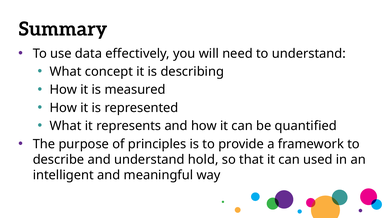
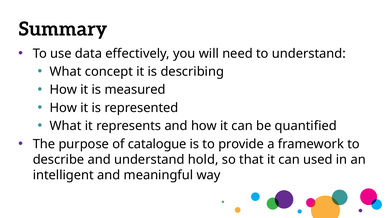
principles: principles -> catalogue
